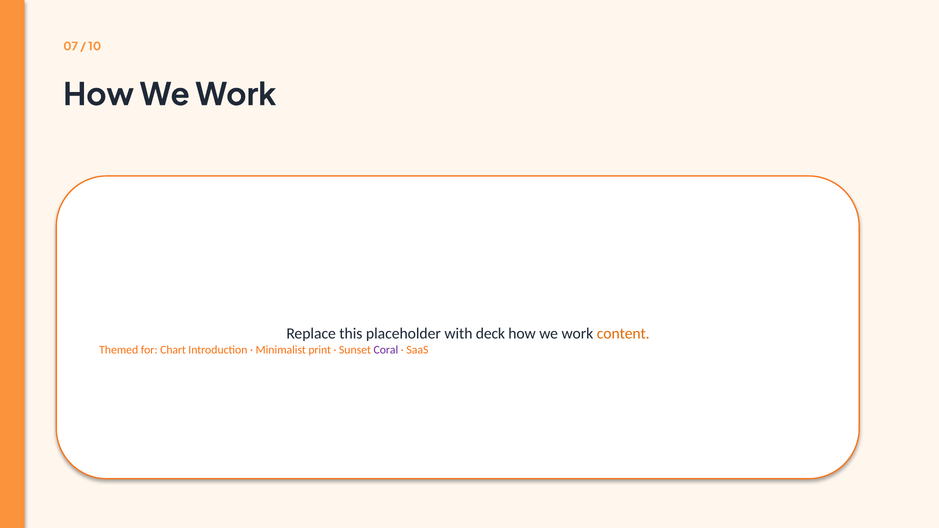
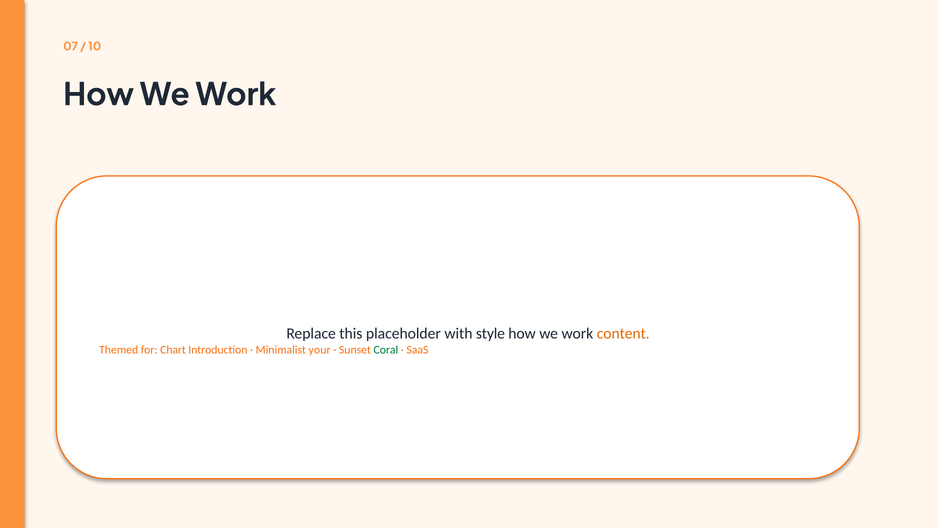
deck: deck -> style
print: print -> your
Coral colour: purple -> green
